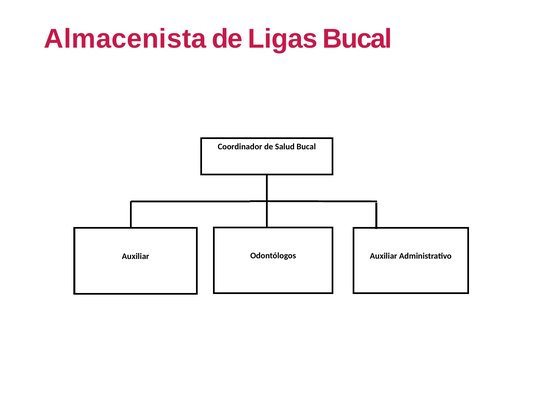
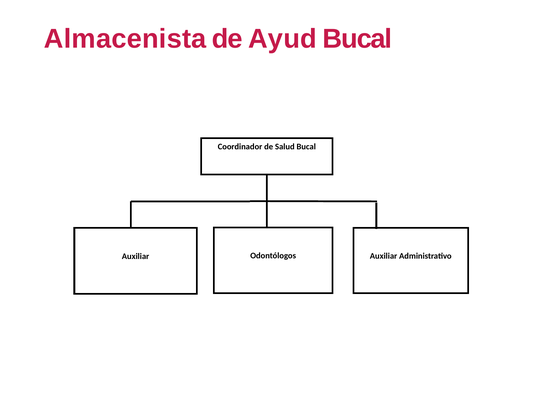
Ligas: Ligas -> Ayud
